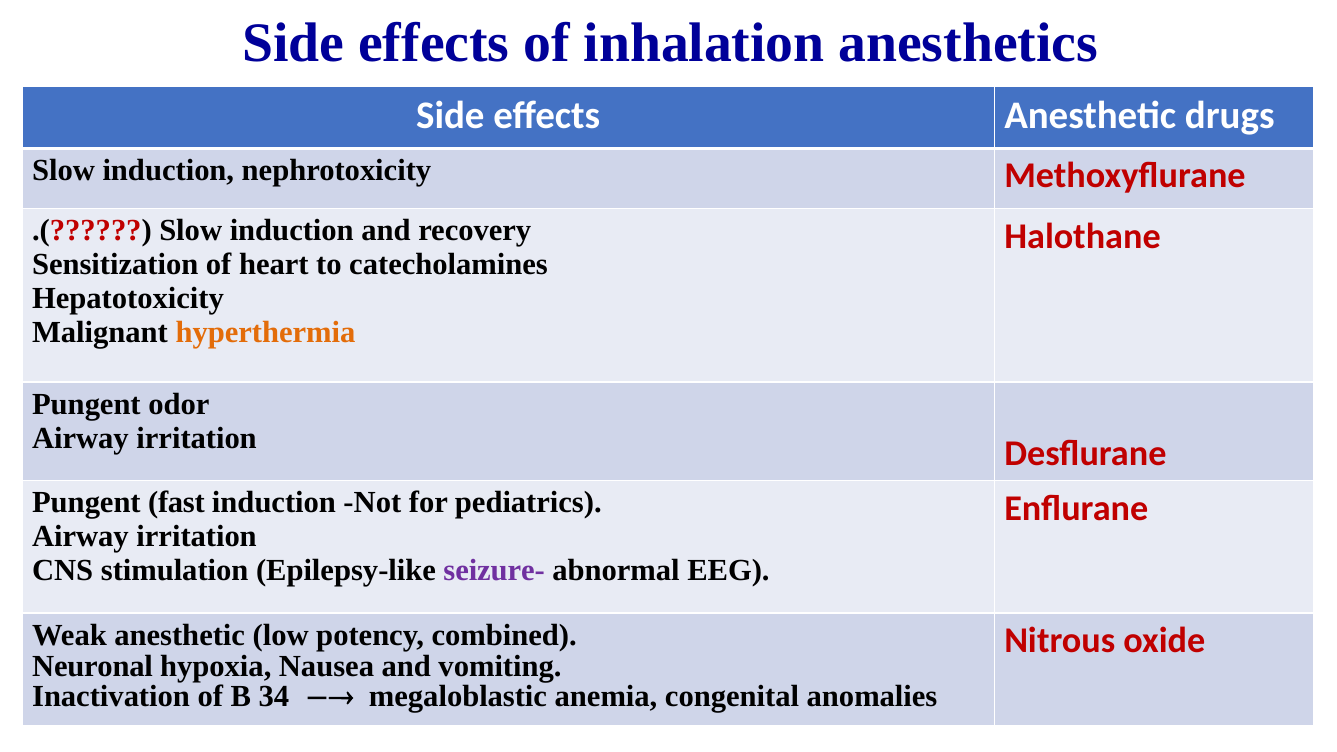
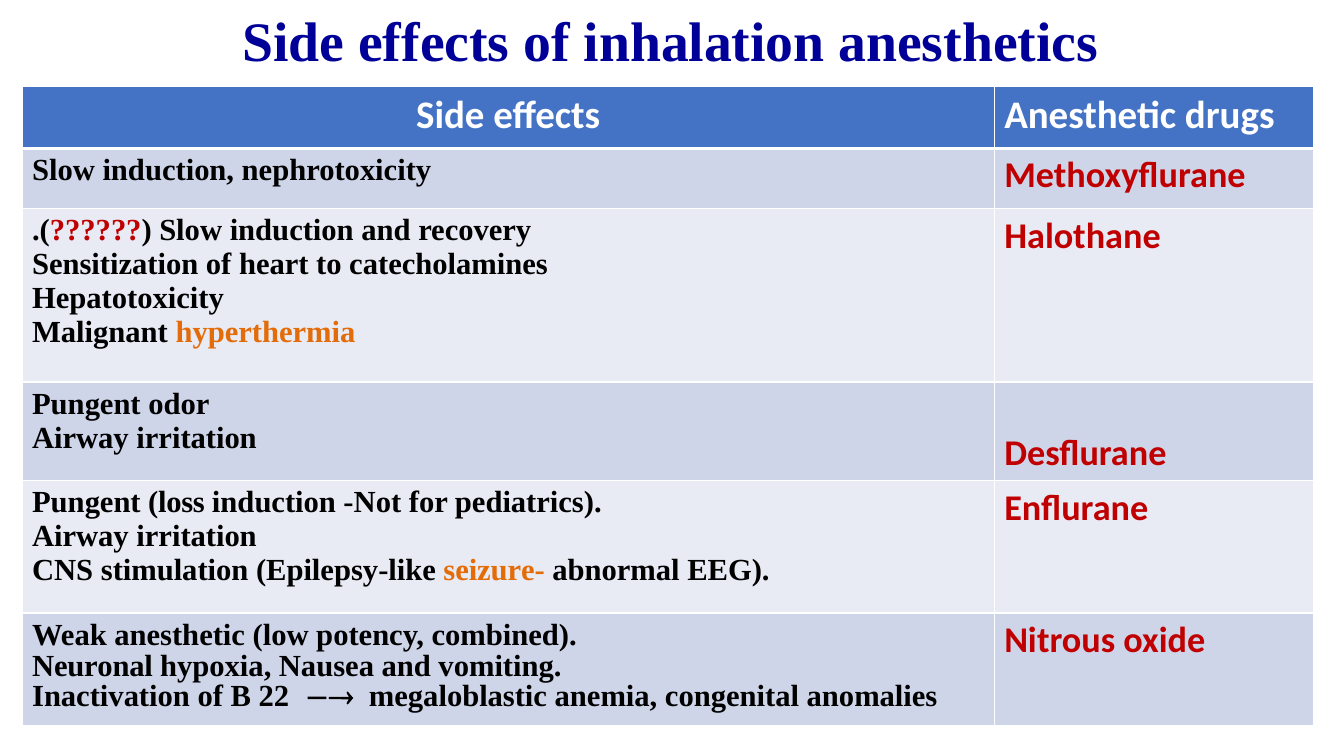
fast: fast -> loss
seizure- colour: purple -> orange
34: 34 -> 22
